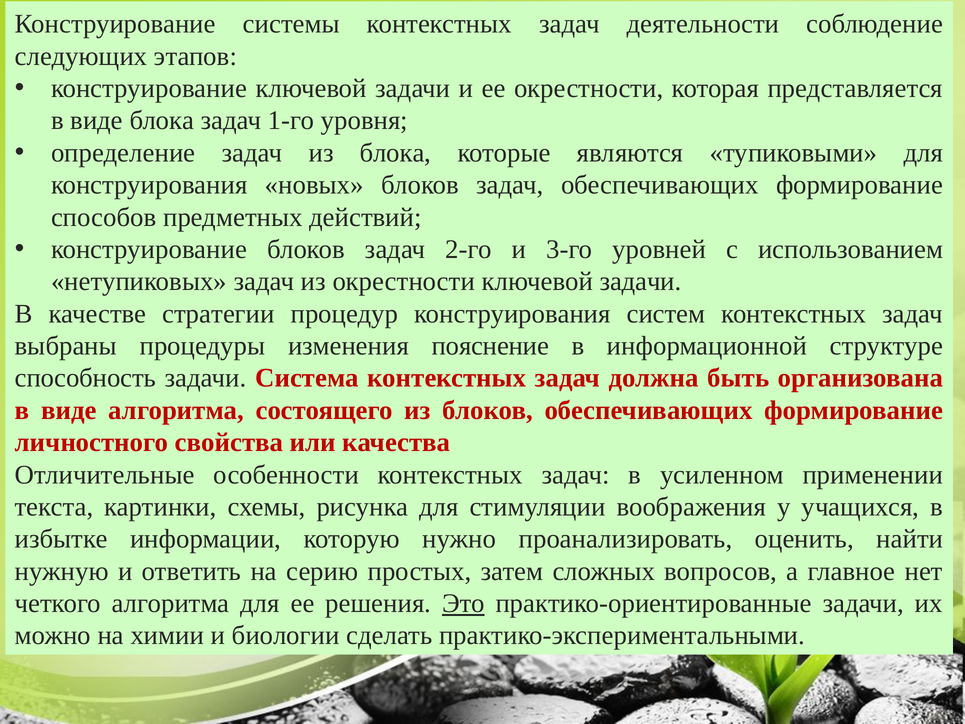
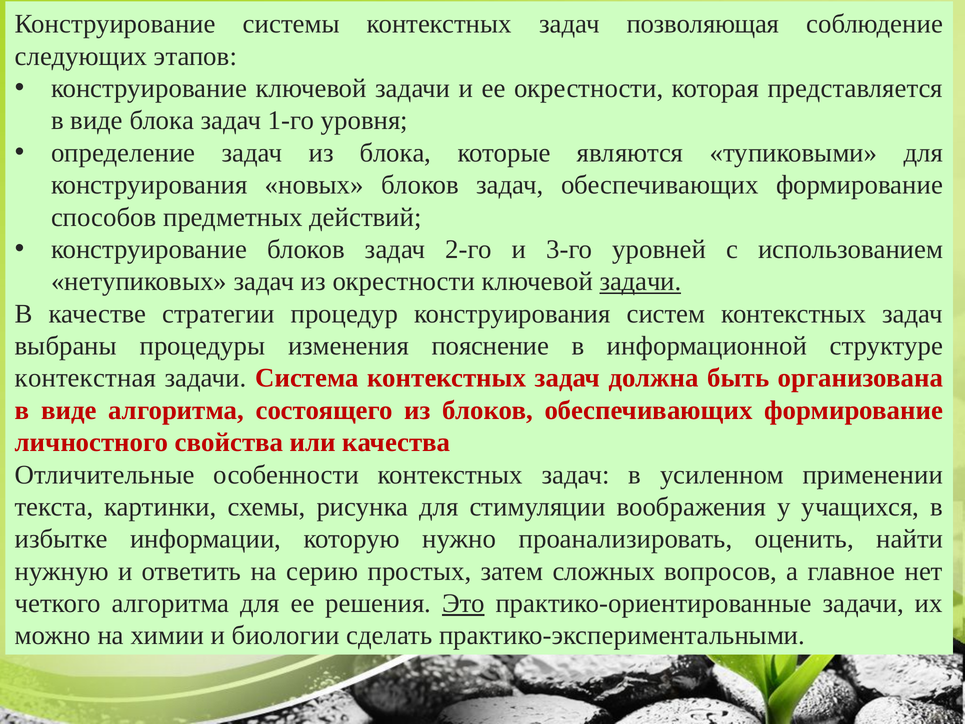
деятельности: деятельности -> позволяющая
задачи at (640, 281) underline: none -> present
способность: способность -> контекстная
